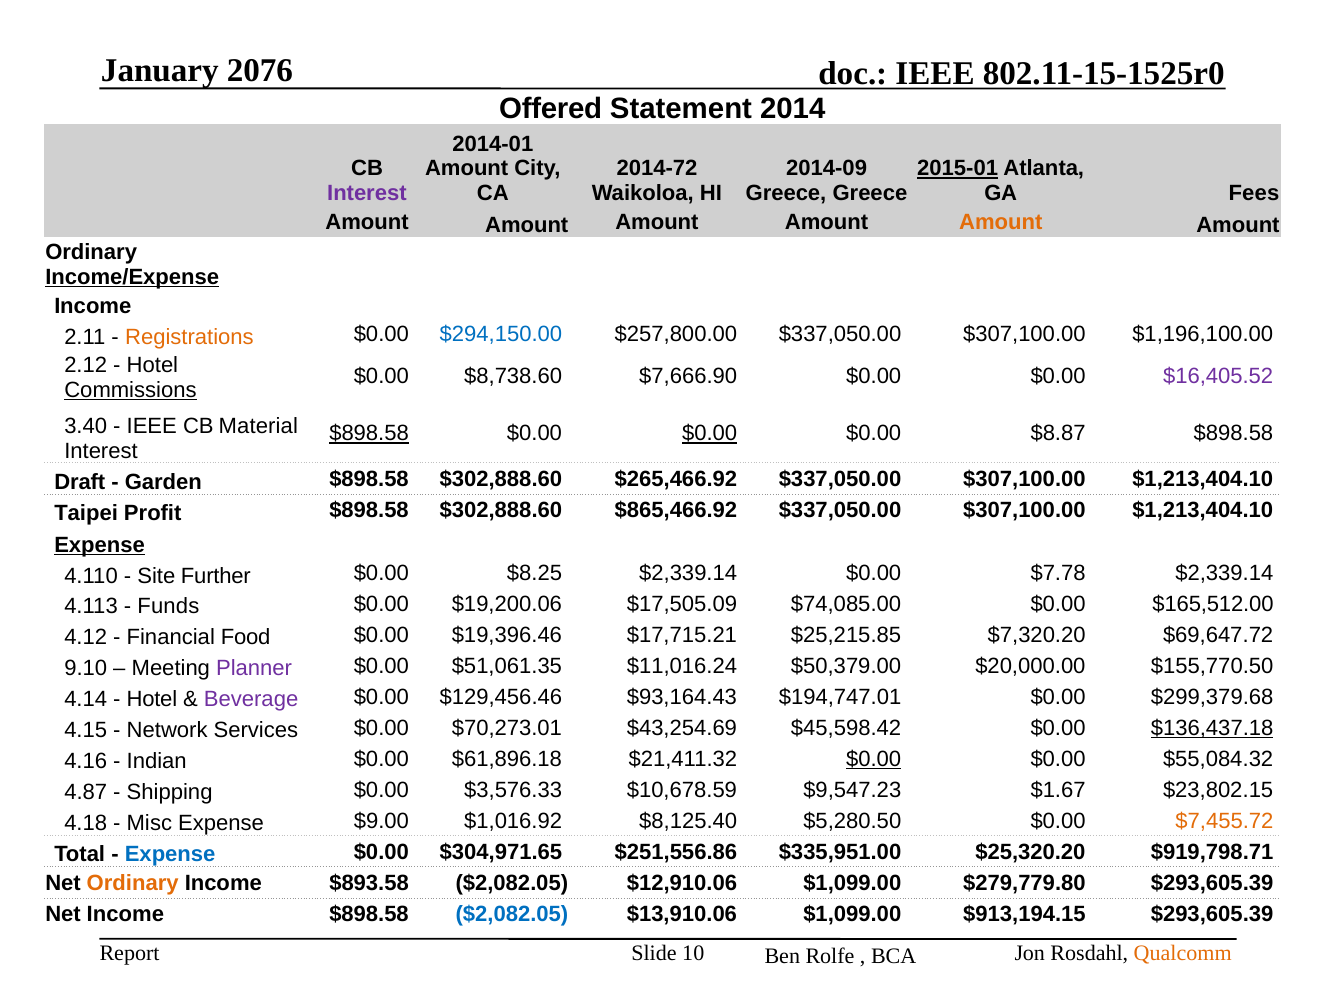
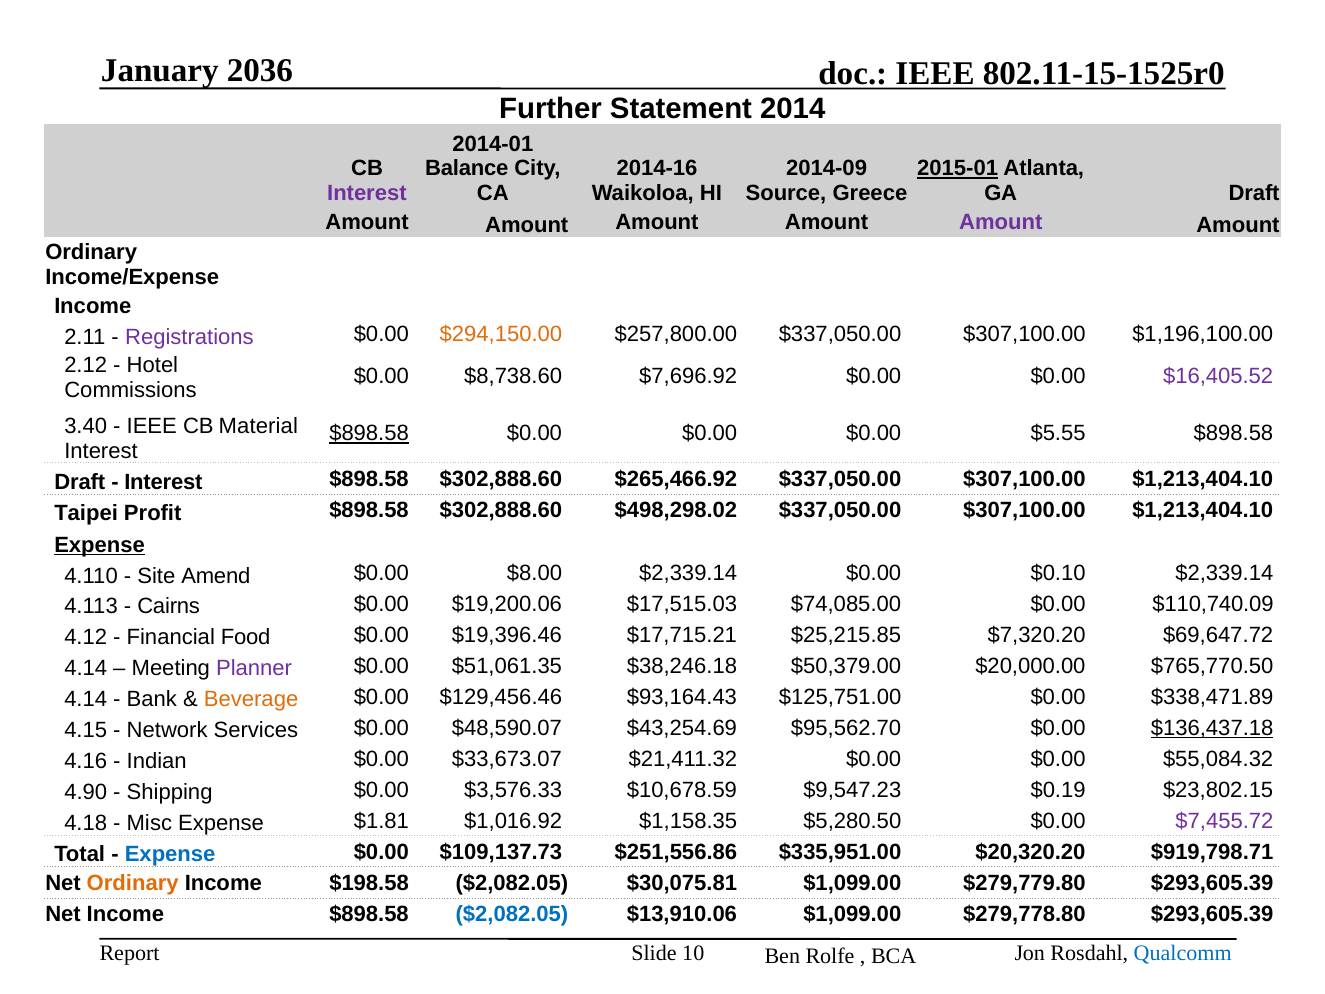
2076: 2076 -> 2036
Offered: Offered -> Further
Amount at (467, 169): Amount -> Balance
2014-72: 2014-72 -> 2014-16
Greece at (786, 193): Greece -> Source
GA Fees: Fees -> Draft
Amount at (1001, 222) colour: orange -> purple
Income/Expense underline: present -> none
Registrations colour: orange -> purple
$294,150.00 colour: blue -> orange
$7,666.90: $7,666.90 -> $7,696.92
Commissions underline: present -> none
$0.00 at (710, 433) underline: present -> none
$8.87: $8.87 -> $5.55
Garden at (163, 482): Garden -> Interest
$865,466.92: $865,466.92 -> $498,298.02
Further: Further -> Amend
$8.25: $8.25 -> $8.00
$7.78: $7.78 -> $0.10
Funds: Funds -> Cairns
$17,505.09: $17,505.09 -> $17,515.03
$165,512.00: $165,512.00 -> $110,740.09
9.10 at (86, 668): 9.10 -> 4.14
$11,016.24: $11,016.24 -> $38,246.18
$155,770.50: $155,770.50 -> $765,770.50
Hotel at (152, 699): Hotel -> Bank
Beverage colour: purple -> orange
$194,747.01: $194,747.01 -> $125,751.00
$299,379.68: $299,379.68 -> $338,471.89
$70,273.01: $70,273.01 -> $48,590.07
$45,598.42: $45,598.42 -> $95,562.70
$61,896.18: $61,896.18 -> $33,673.07
$0.00 at (874, 759) underline: present -> none
4.87: 4.87 -> 4.90
$1.67: $1.67 -> $0.19
$9.00: $9.00 -> $1.81
$8,125.40: $8,125.40 -> $1,158.35
$7,455.72 colour: orange -> purple
$304,971.65: $304,971.65 -> $109,137.73
$25,320.20: $25,320.20 -> $20,320.20
$893.58: $893.58 -> $198.58
$12,910.06: $12,910.06 -> $30,075.81
$913,194.15: $913,194.15 -> $279,778.80
Qualcomm colour: orange -> blue
